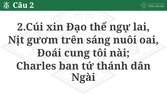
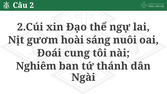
trên: trên -> hoài
Charles: Charles -> Nghiêm
